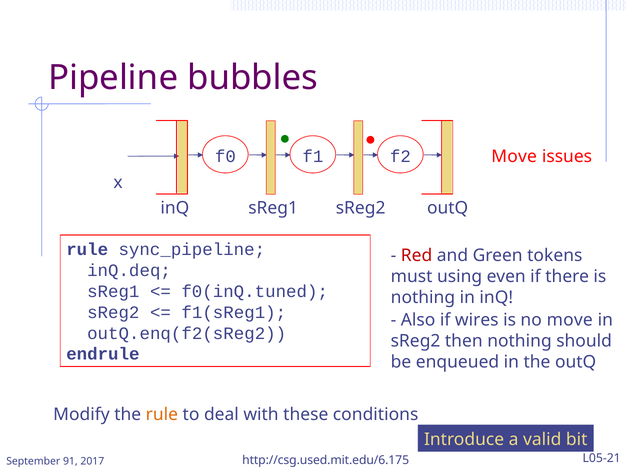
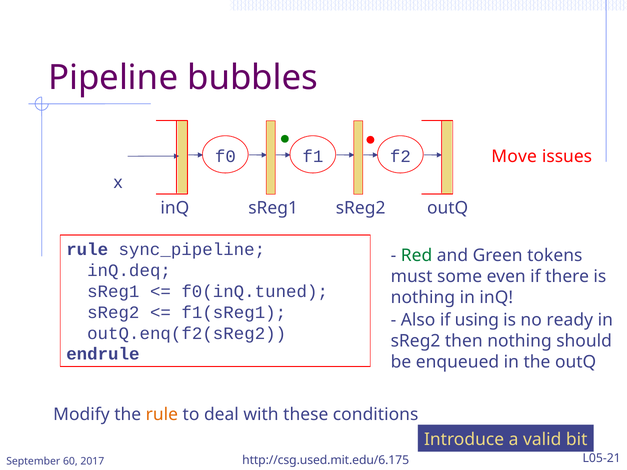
Red colour: red -> green
using: using -> some
wires: wires -> using
no move: move -> ready
91: 91 -> 60
